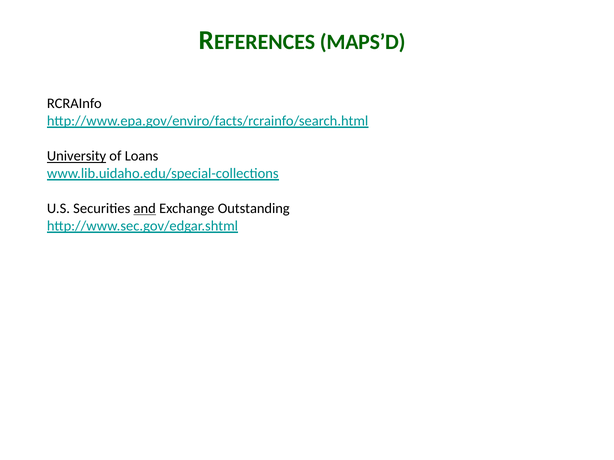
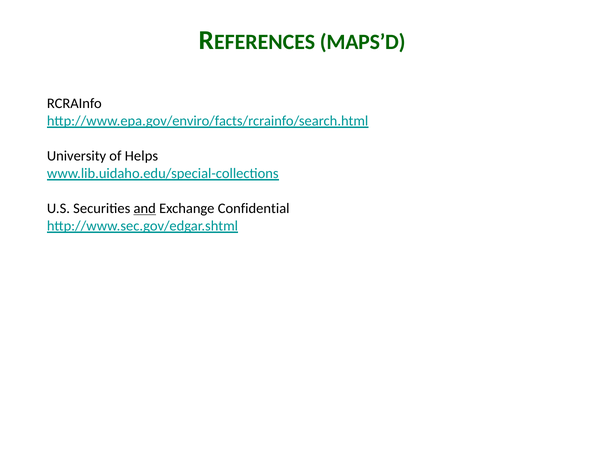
University underline: present -> none
Loans: Loans -> Helps
Outstanding: Outstanding -> Confidential
